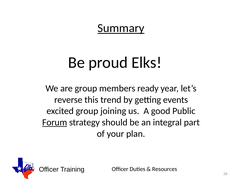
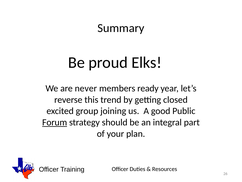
Summary underline: present -> none
are group: group -> never
events: events -> closed
